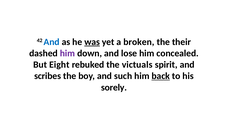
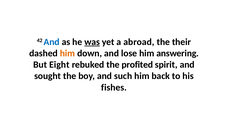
broken: broken -> abroad
him at (67, 53) colour: purple -> orange
concealed: concealed -> answering
victuals: victuals -> profited
scribes: scribes -> sought
back underline: present -> none
sorely: sorely -> fishes
